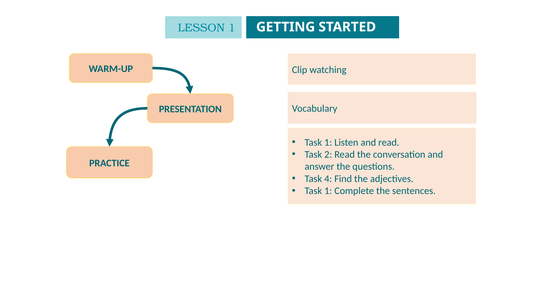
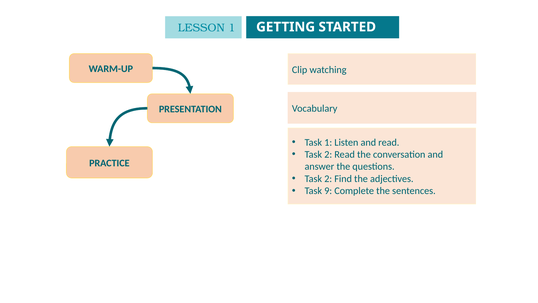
4 at (328, 179): 4 -> 2
1 at (328, 191): 1 -> 9
